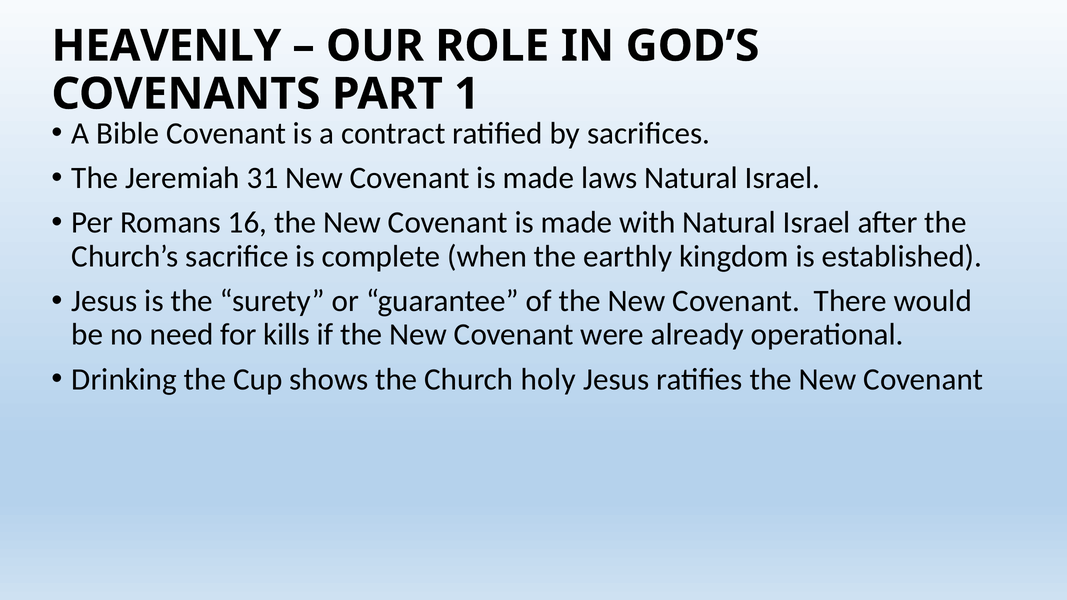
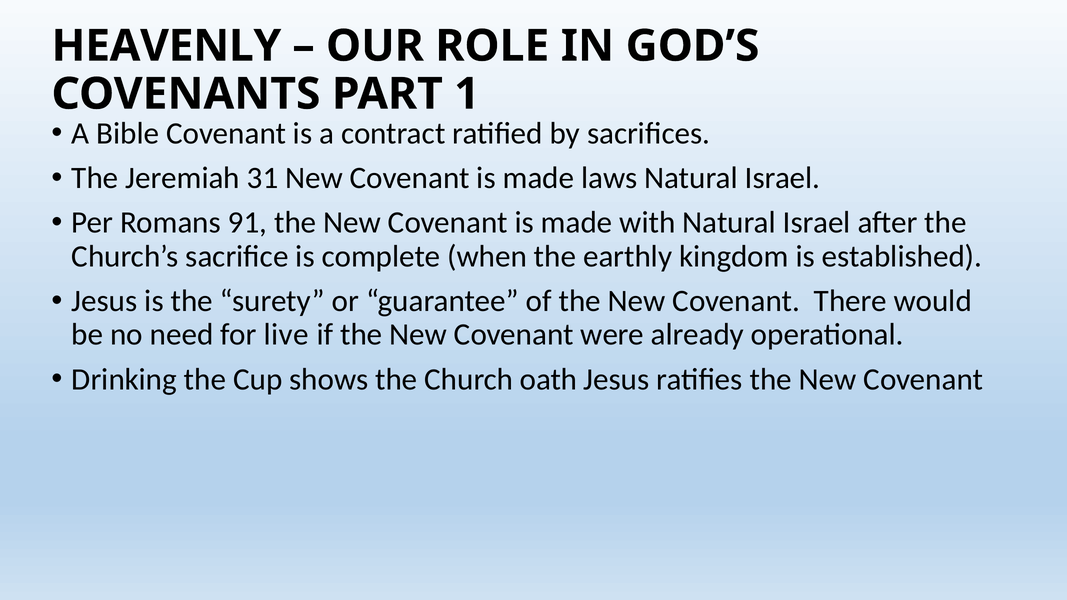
16: 16 -> 91
kills: kills -> live
holy: holy -> oath
